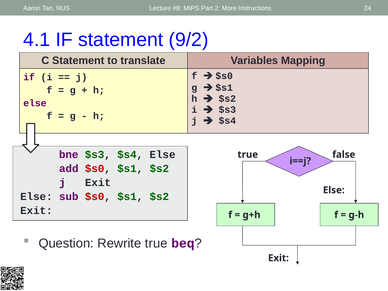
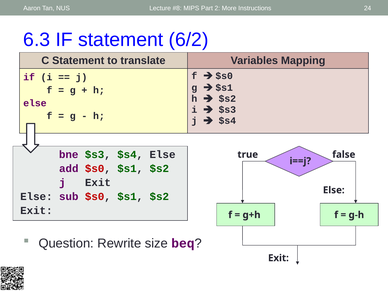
4.1: 4.1 -> 6.3
9/2: 9/2 -> 6/2
Rewrite true: true -> size
